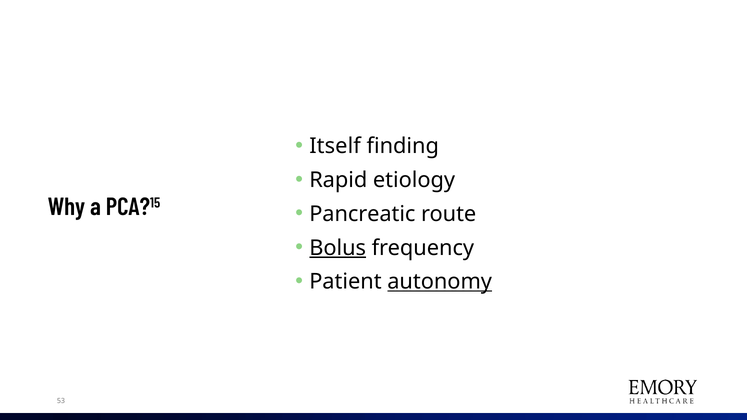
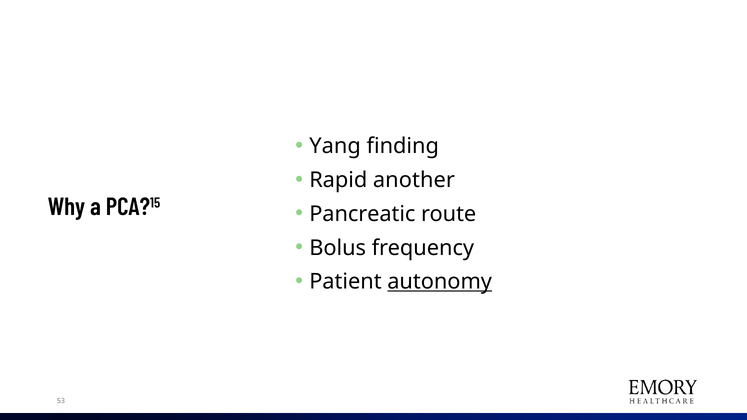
Itself: Itself -> Yang
etiology: etiology -> another
Bolus underline: present -> none
